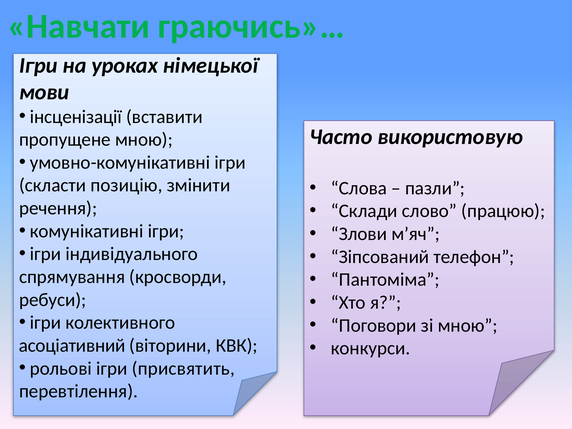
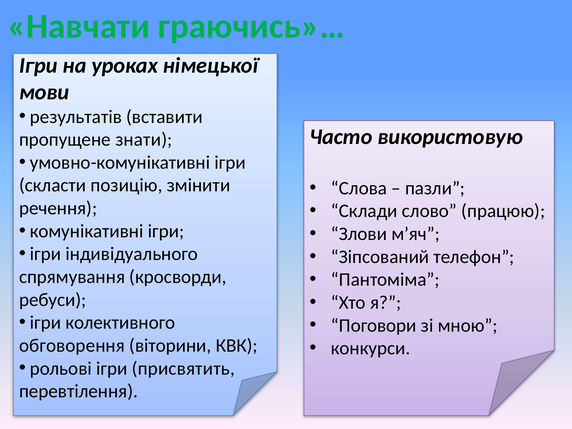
інсценізації: інсценізації -> результатів
пропущене мною: мною -> знати
асоціативний: асоціативний -> обговорення
